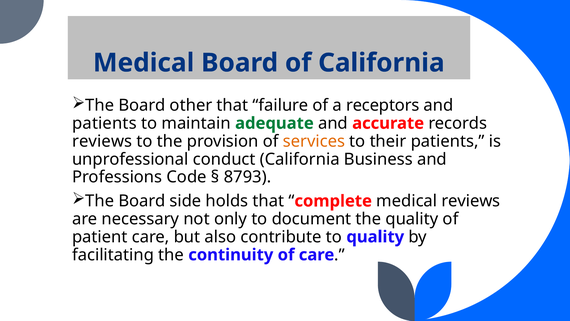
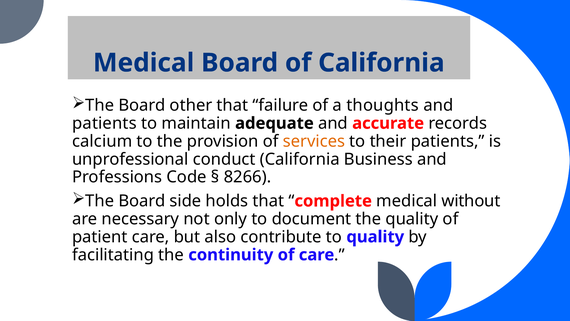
receptors: receptors -> thoughts
adequate colour: green -> black
reviews at (102, 141): reviews -> calcium
8793: 8793 -> 8266
medical reviews: reviews -> without
